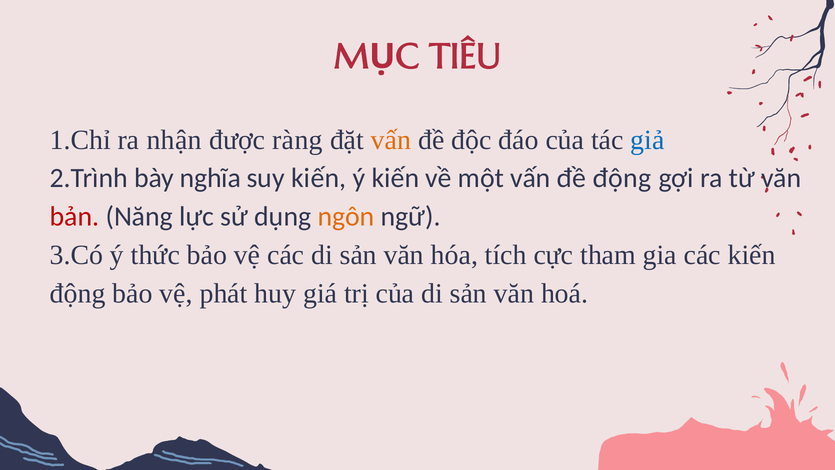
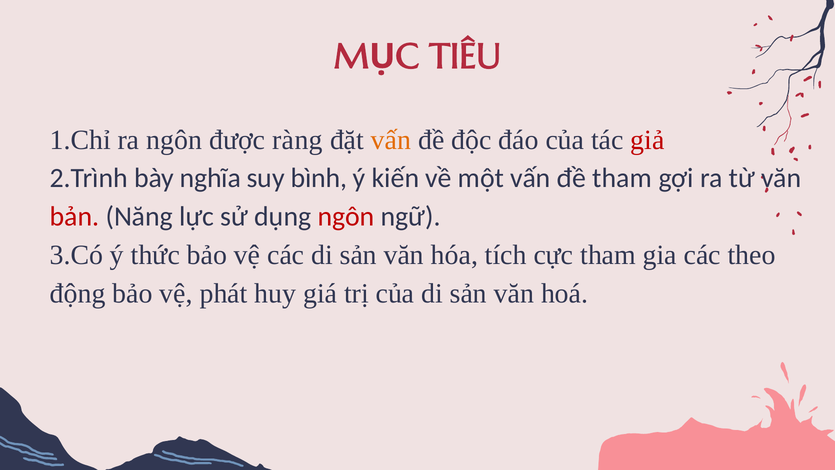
ra nhận: nhận -> ngôn
giả colour: blue -> red
suy kiến: kiến -> bình
đề động: động -> tham
ngôn at (346, 217) colour: orange -> red
các kiến: kiến -> theo
